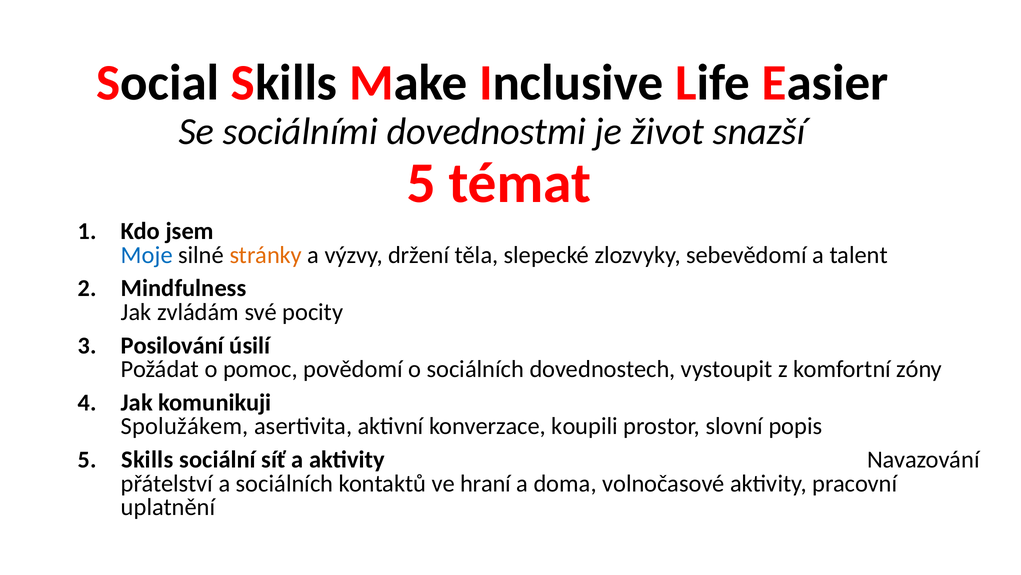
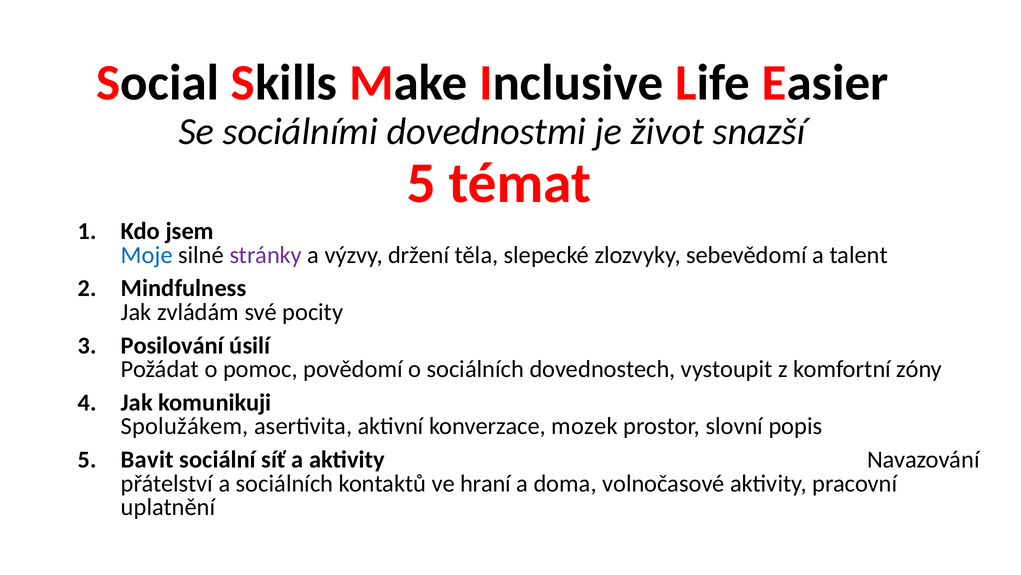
stránky colour: orange -> purple
koupili: koupili -> mozek
5 Skills: Skills -> Bavit
